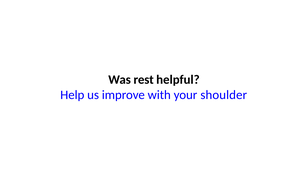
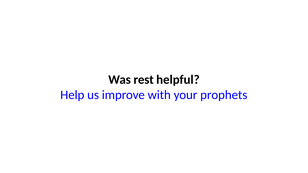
shoulder: shoulder -> prophets
